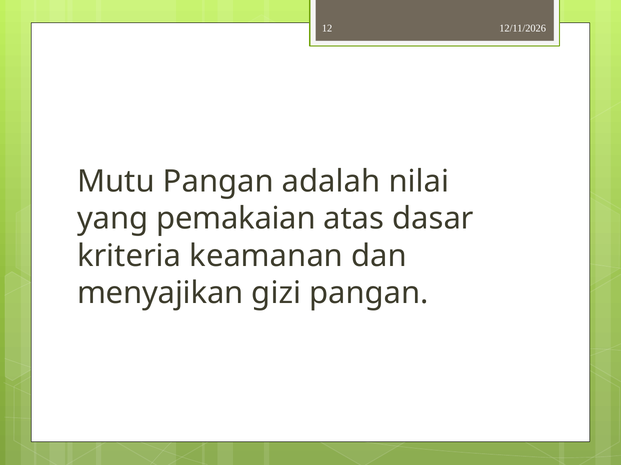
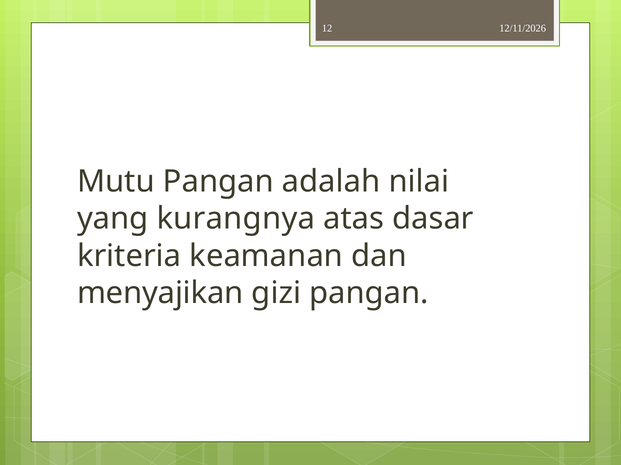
pemakaian: pemakaian -> kurangnya
